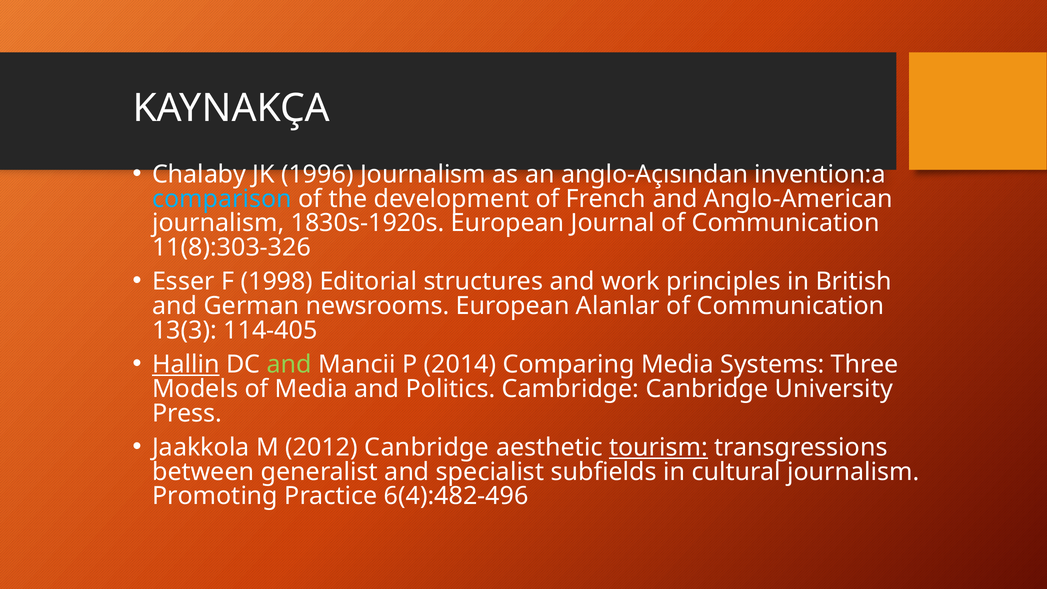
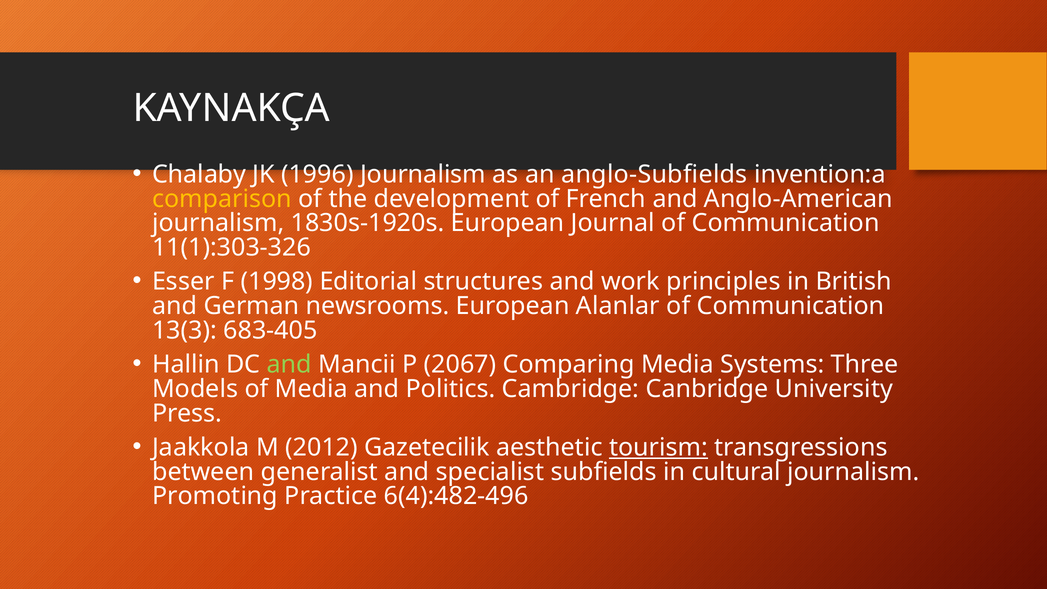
anglo-Açısından: anglo-Açısından -> anglo-Subfields
comparison colour: light blue -> yellow
11(8):303-326: 11(8):303-326 -> 11(1):303-326
114-405: 114-405 -> 683-405
Hallin underline: present -> none
2014: 2014 -> 2067
2012 Canbridge: Canbridge -> Gazetecilik
